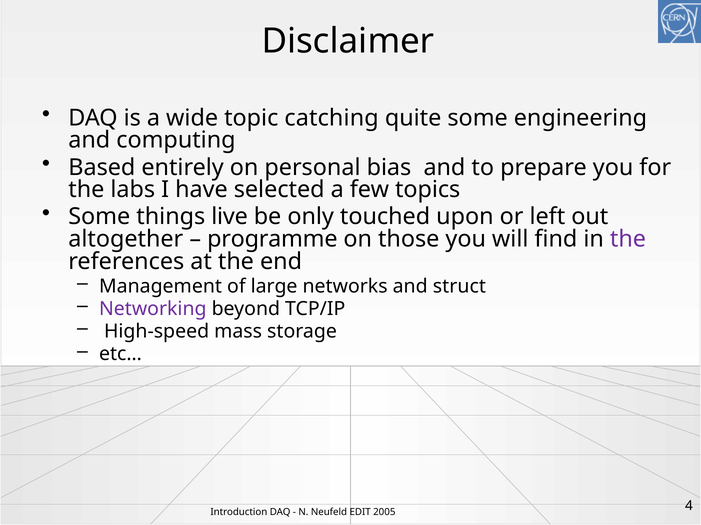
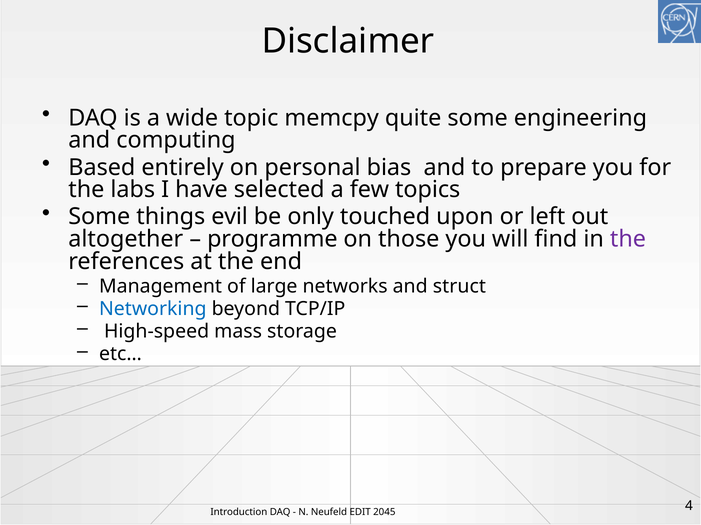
catching: catching -> memcpy
live: live -> evil
Networking colour: purple -> blue
2005: 2005 -> 2045
